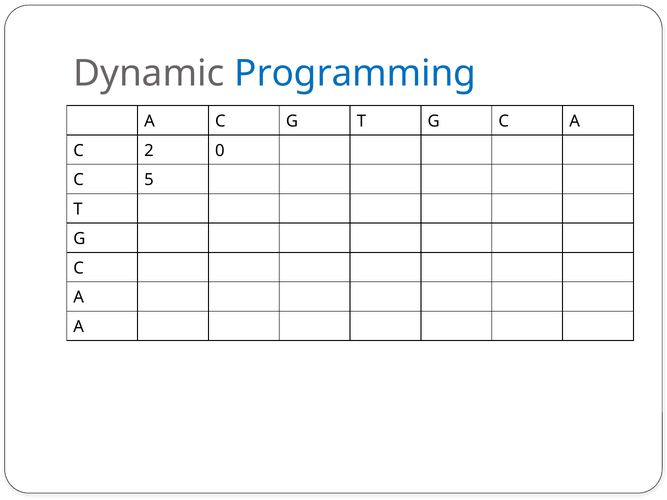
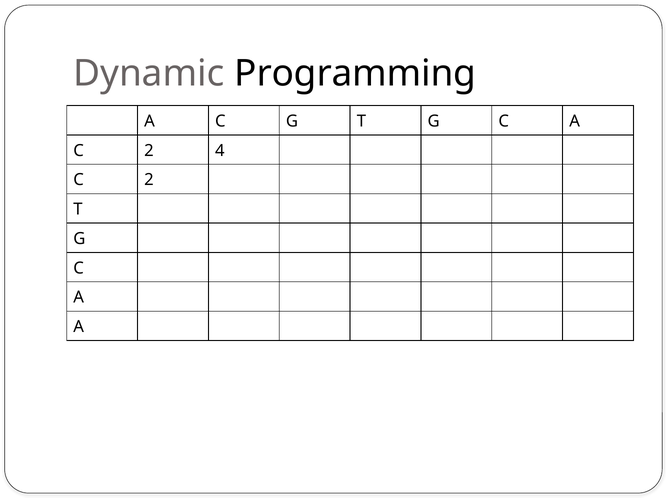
Programming colour: blue -> black
0: 0 -> 4
5 at (149, 180): 5 -> 2
